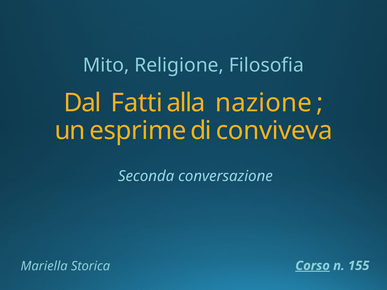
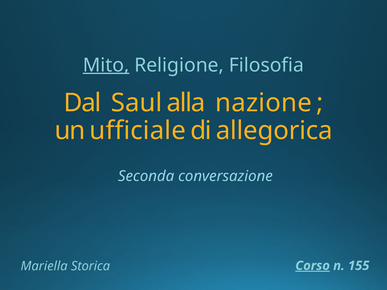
Mito underline: none -> present
Fatti: Fatti -> Saul
esprime: esprime -> ufficiale
conviveva: conviveva -> allegorica
